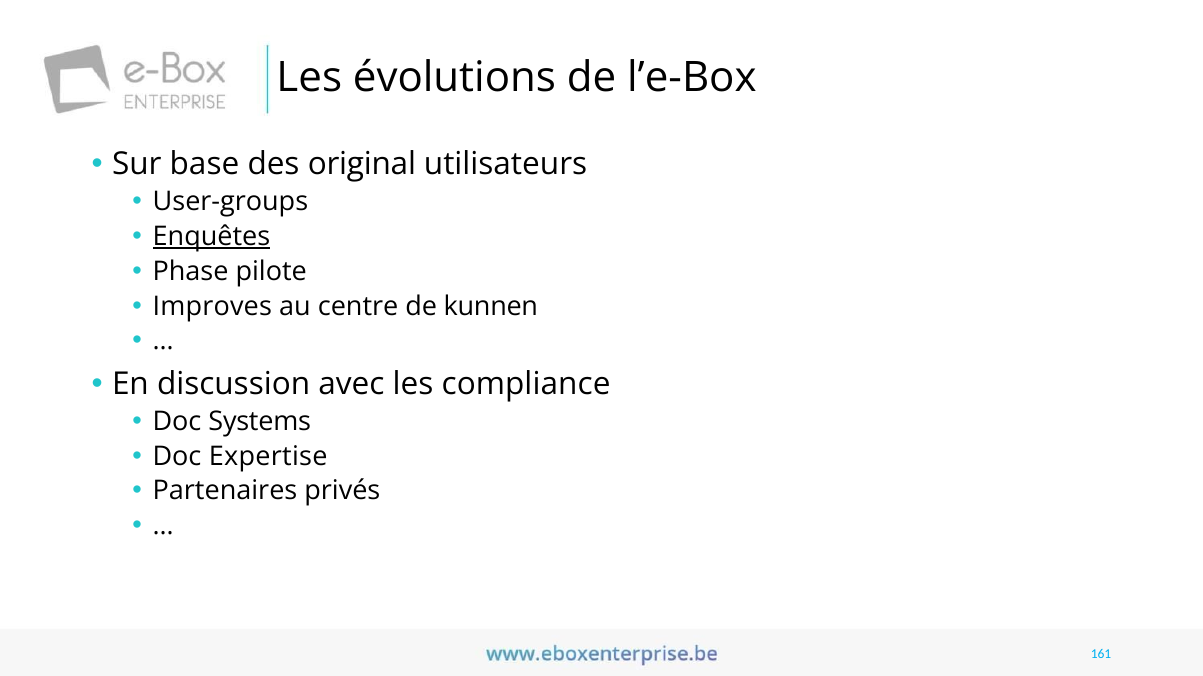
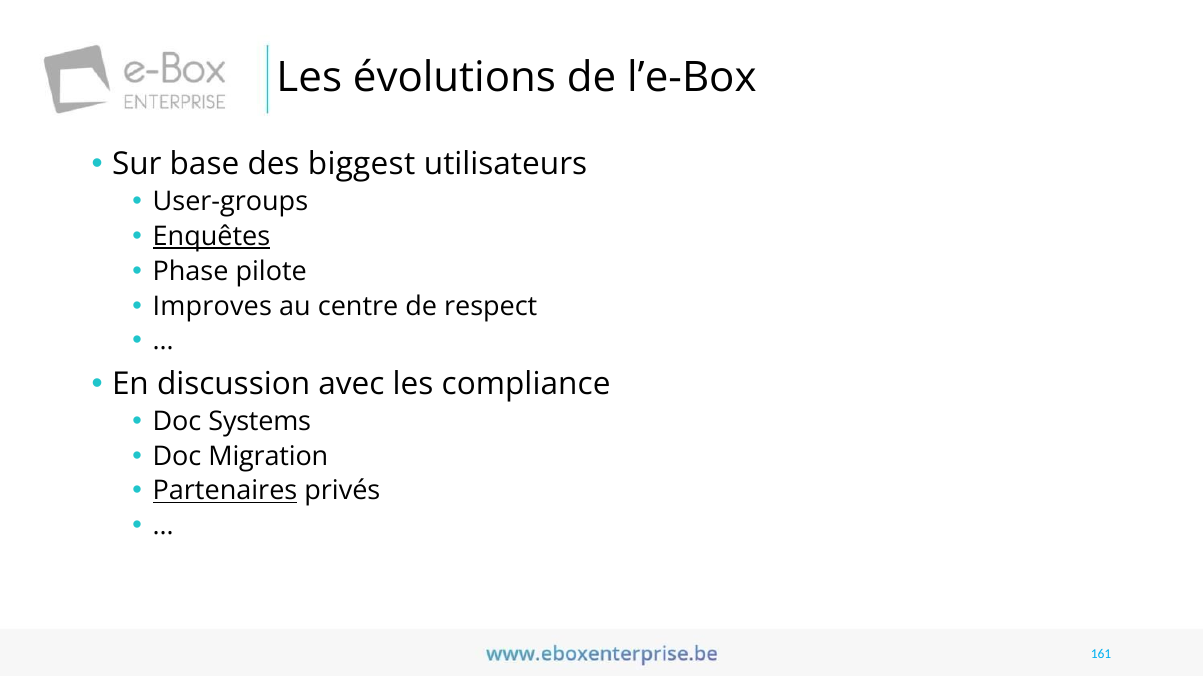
original: original -> biggest
kunnen: kunnen -> respect
Expertise: Expertise -> Migration
Partenaires underline: none -> present
